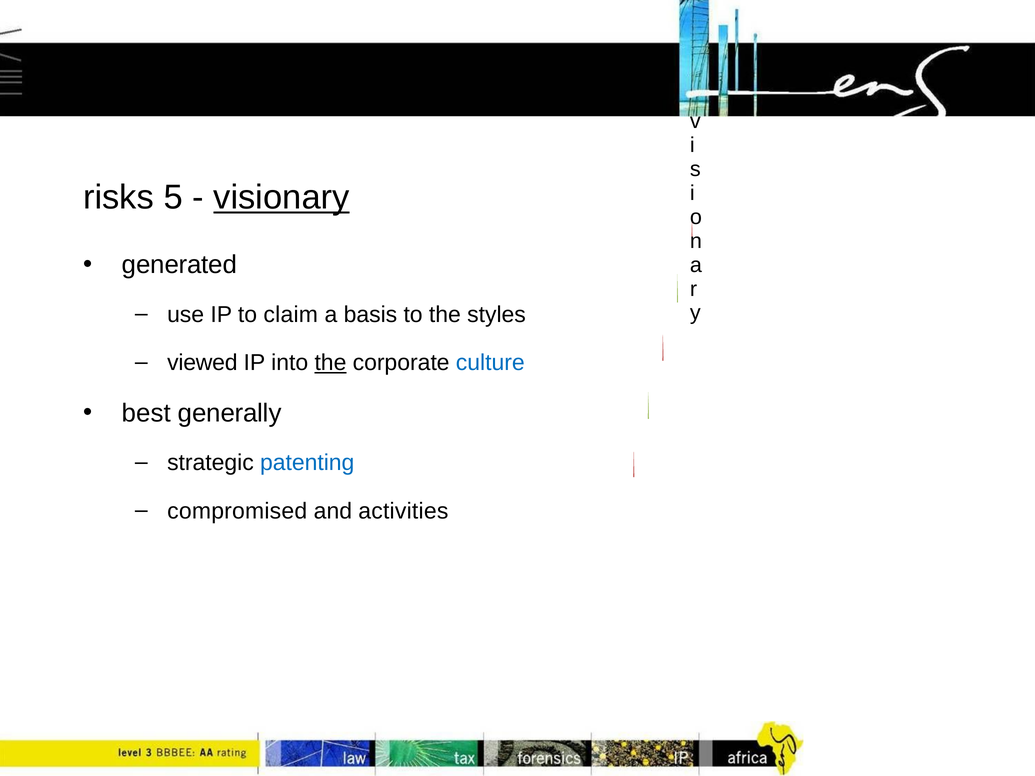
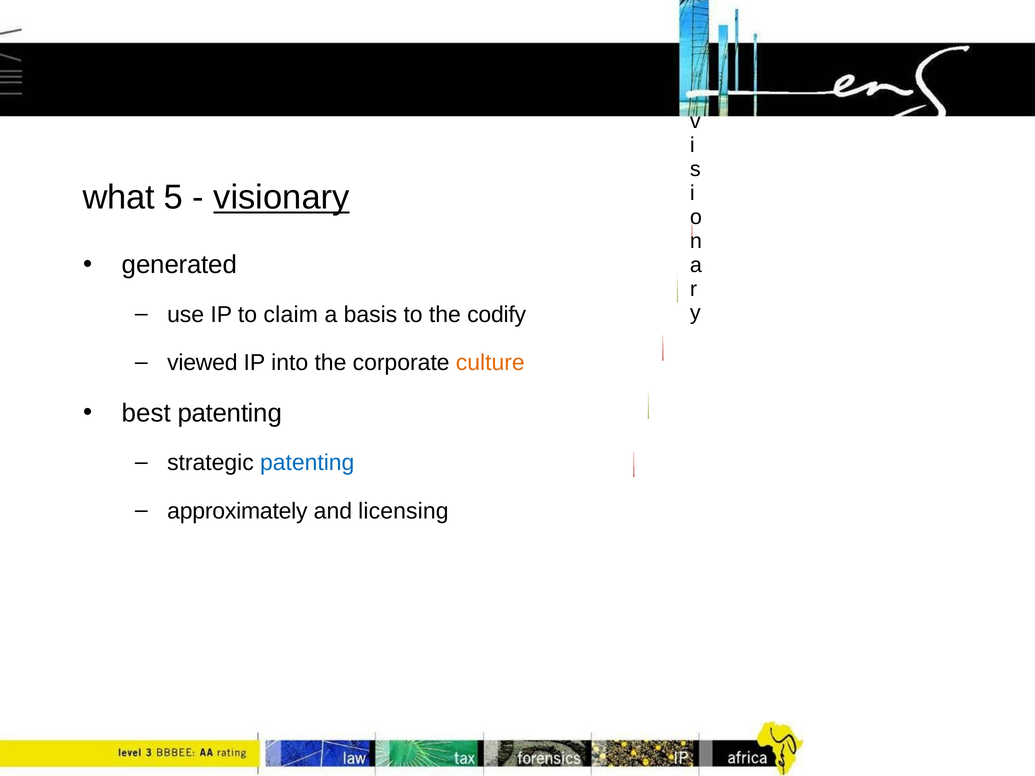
risks: risks -> what
styles: styles -> codify
the at (330, 363) underline: present -> none
culture colour: blue -> orange
best generally: generally -> patenting
compromised: compromised -> approximately
activities: activities -> licensing
